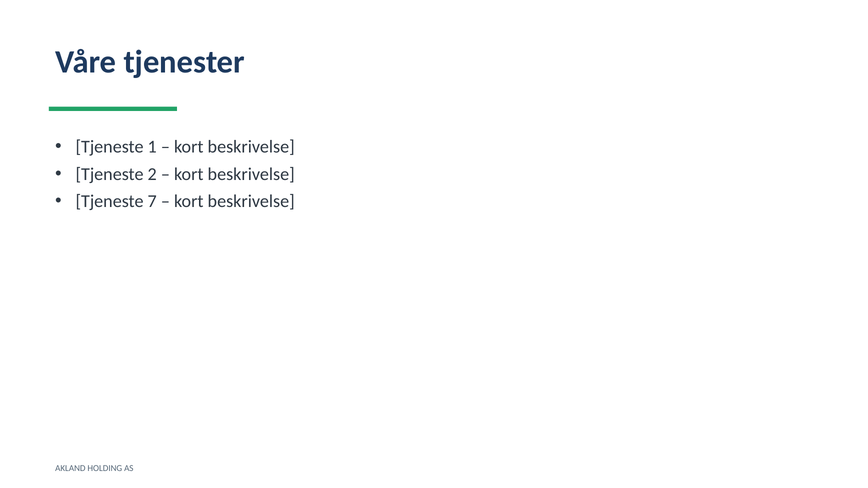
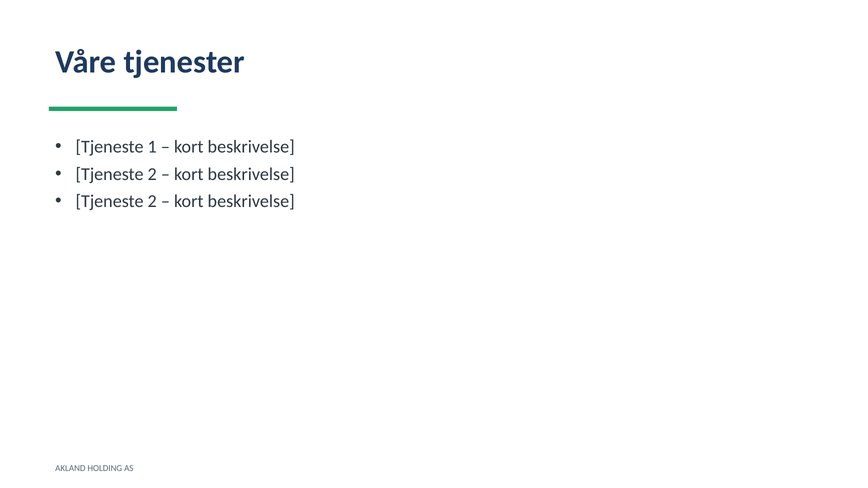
7 at (152, 201): 7 -> 2
